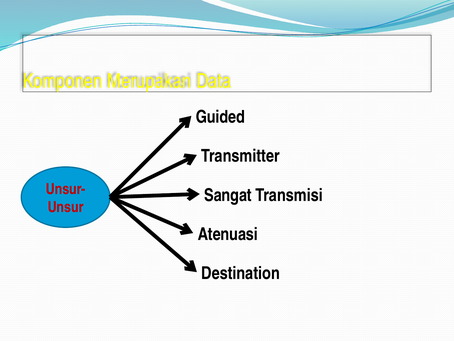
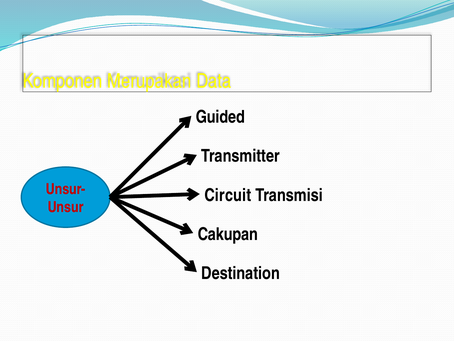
Sangat: Sangat -> Circuit
Atenuasi: Atenuasi -> Cakupan
